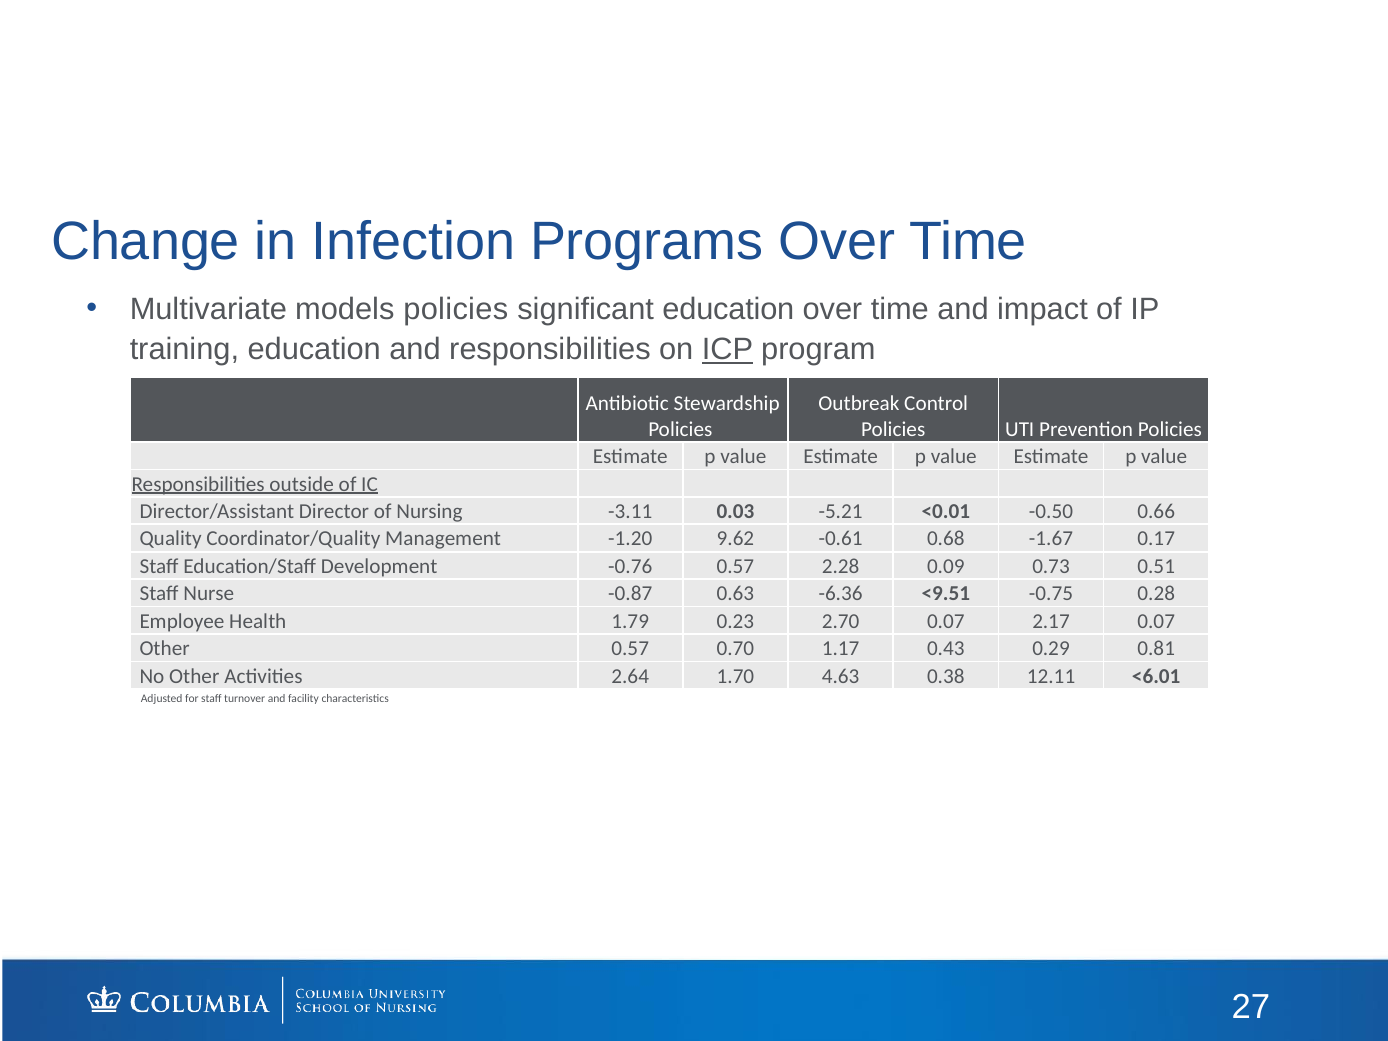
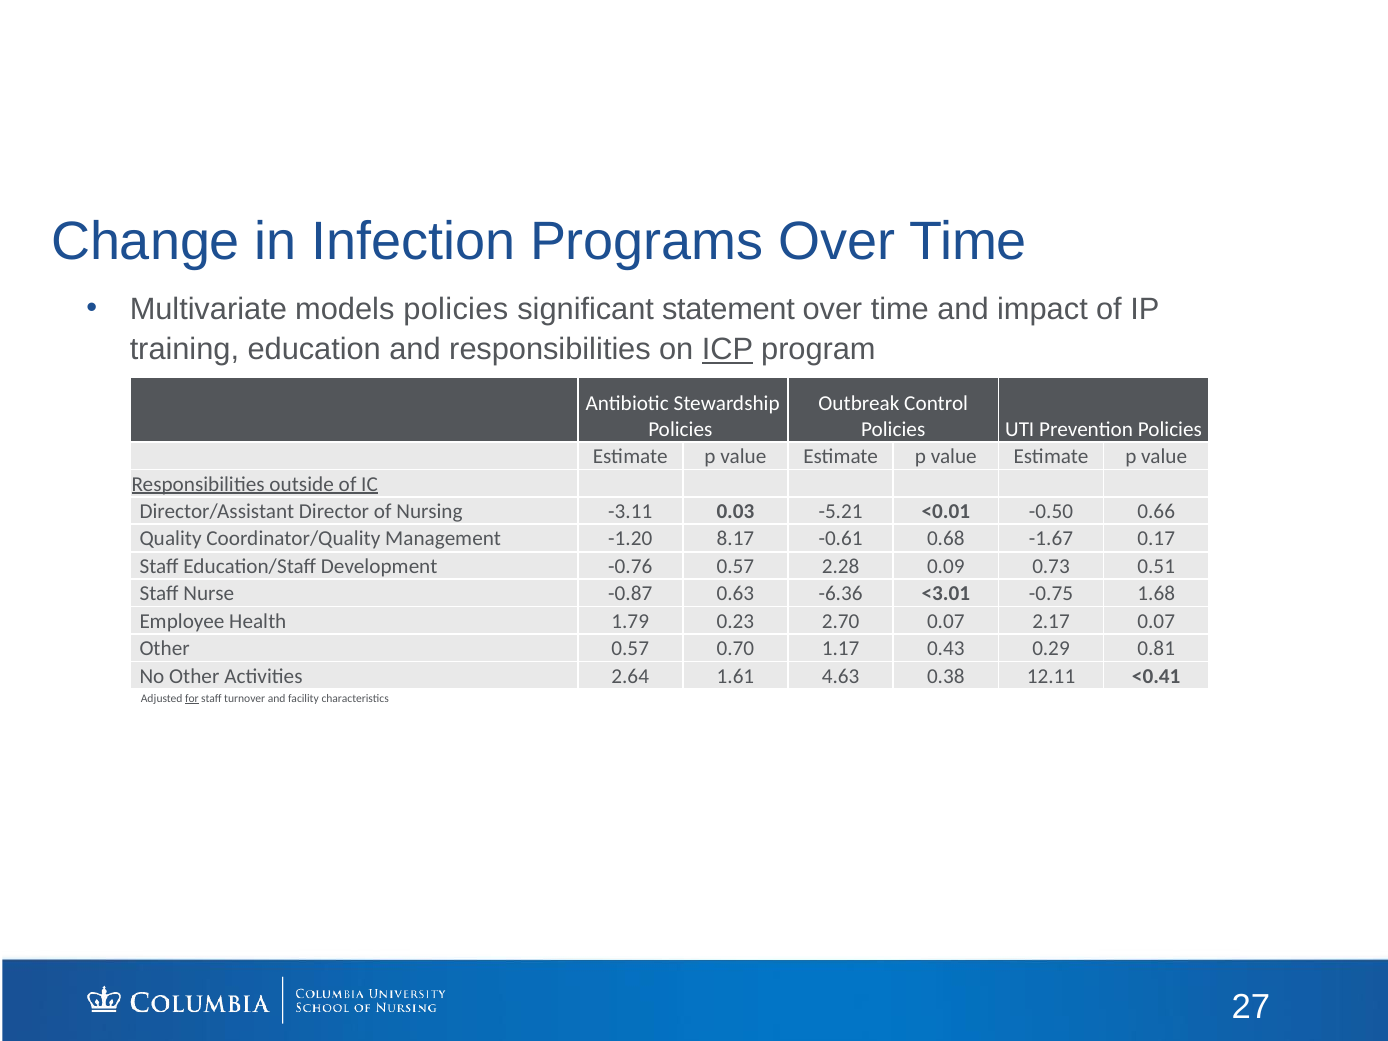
significant education: education -> statement
9.62: 9.62 -> 8.17
<9.51: <9.51 -> <3.01
0.28: 0.28 -> 1.68
1.70: 1.70 -> 1.61
<6.01: <6.01 -> <0.41
for underline: none -> present
